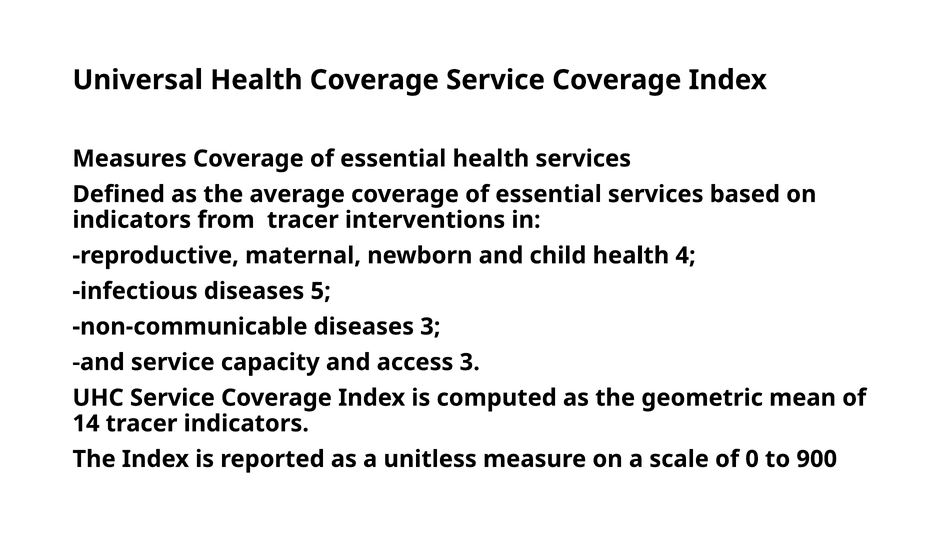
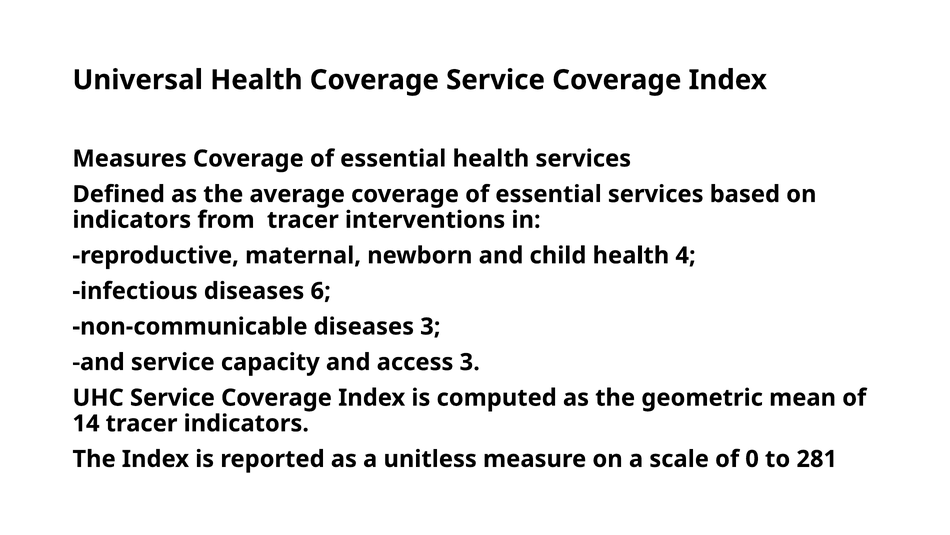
5: 5 -> 6
900: 900 -> 281
